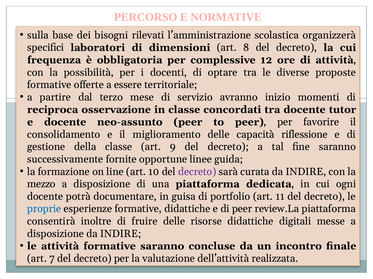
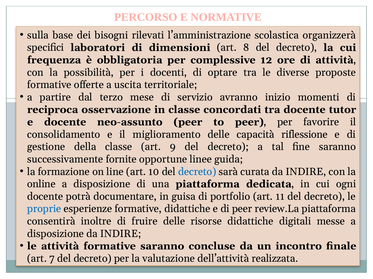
essere: essere -> uscita
decreto at (197, 172) colour: purple -> blue
mezzo: mezzo -> online
